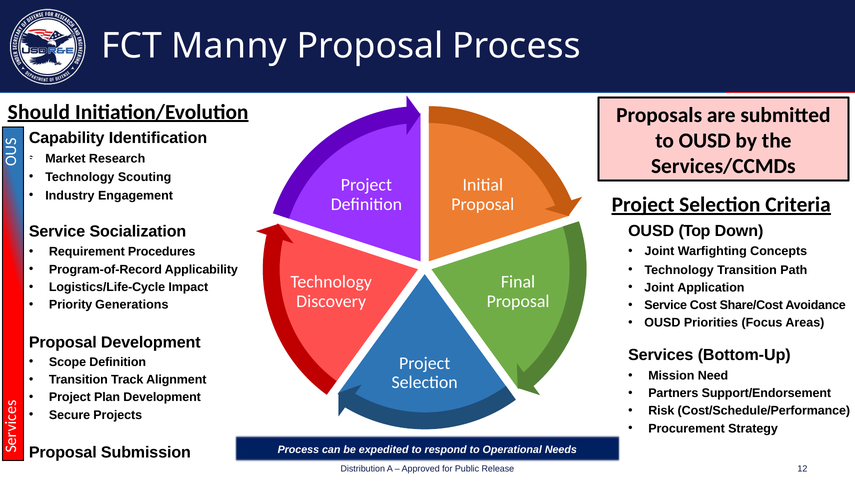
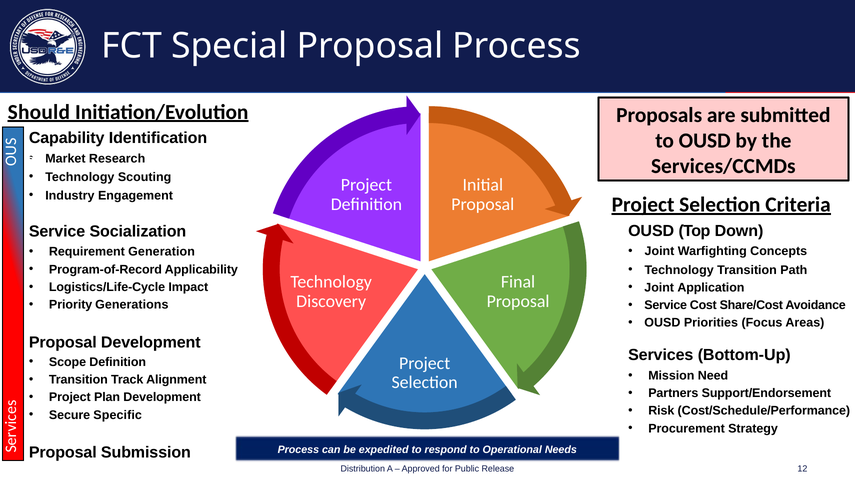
Manny: Manny -> Special
Procedures: Procedures -> Generation
Projects: Projects -> Specific
